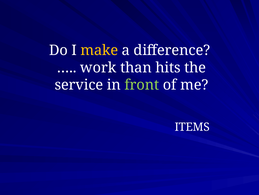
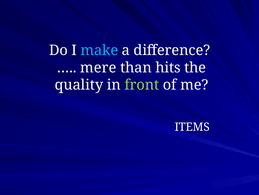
make colour: yellow -> light blue
work: work -> mere
service: service -> quality
